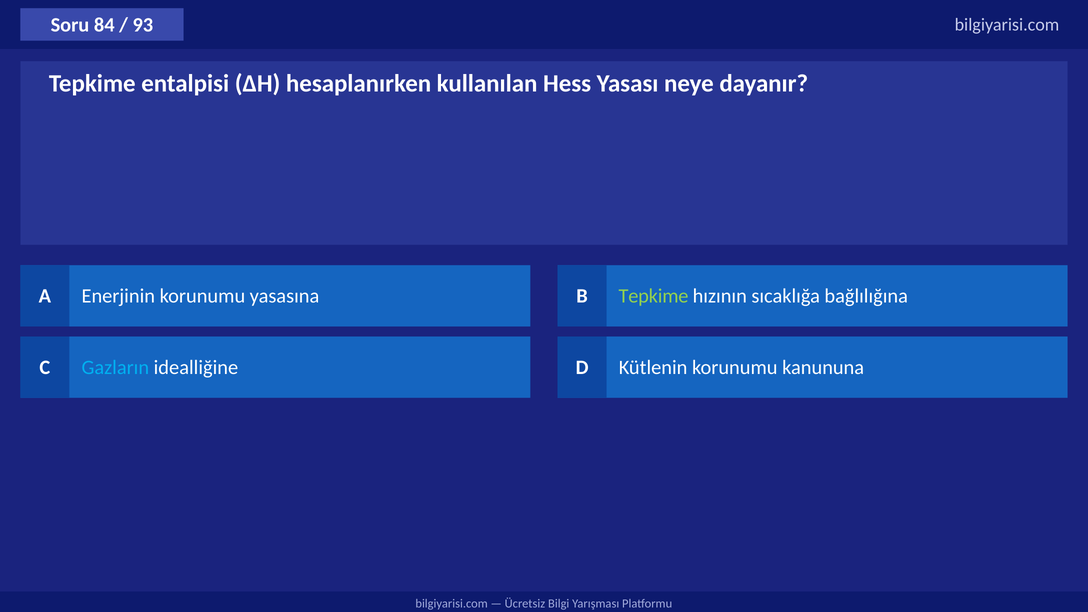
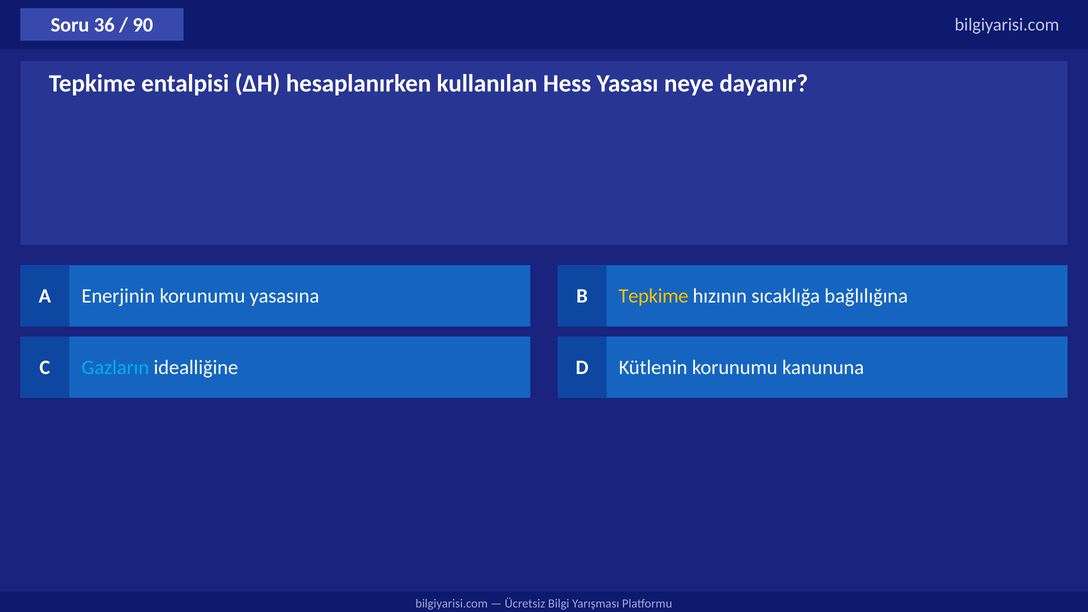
84: 84 -> 36
93: 93 -> 90
Tepkime at (654, 296) colour: light green -> yellow
